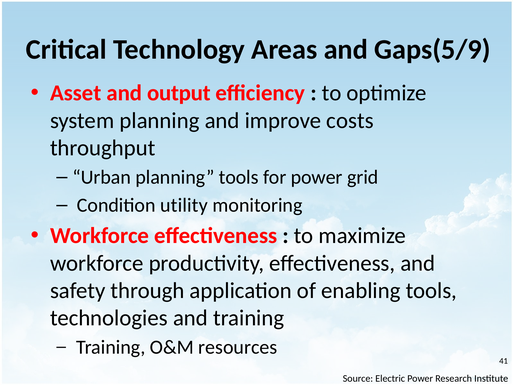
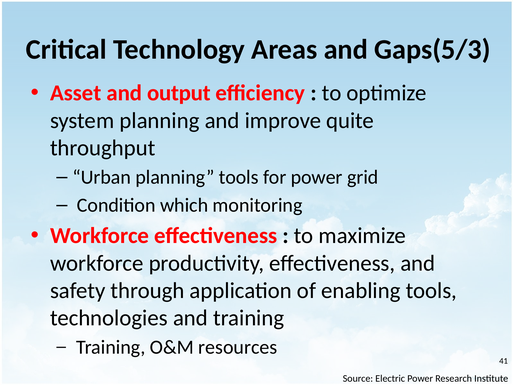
Gaps(5/9: Gaps(5/9 -> Gaps(5/3
costs: costs -> quite
utility: utility -> which
